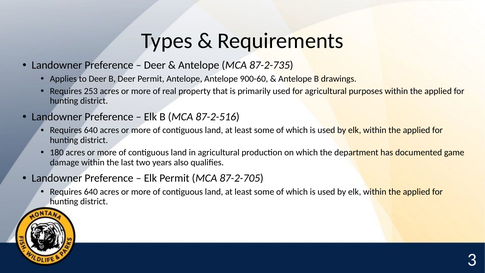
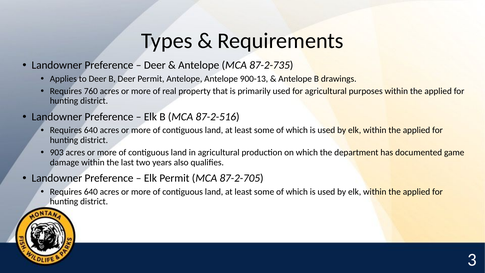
900-60: 900-60 -> 900-13
253: 253 -> 760
180: 180 -> 903
